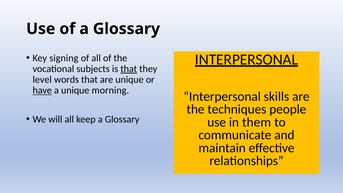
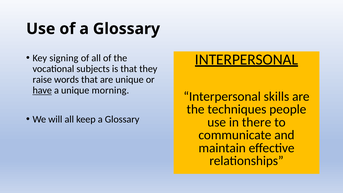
that at (129, 69) underline: present -> none
level: level -> raise
them: them -> there
